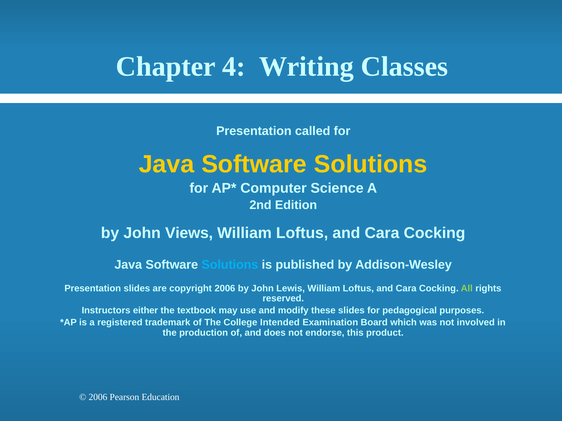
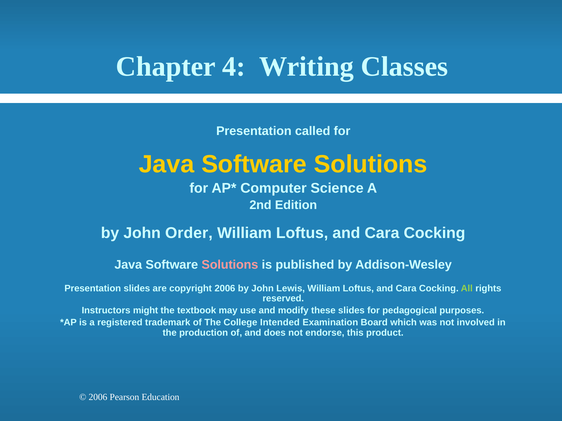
Views: Views -> Order
Solutions at (230, 265) colour: light blue -> pink
either: either -> might
